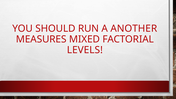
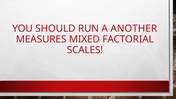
LEVELS: LEVELS -> SCALES
